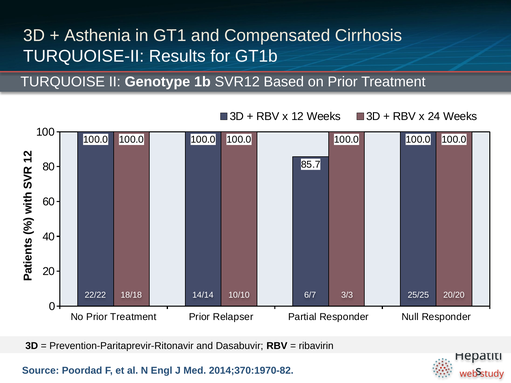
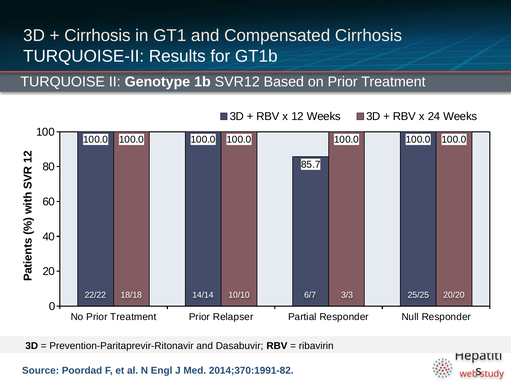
Asthenia at (97, 36): Asthenia -> Cirrhosis
2014;370:1970-82: 2014;370:1970-82 -> 2014;370:1991-82
